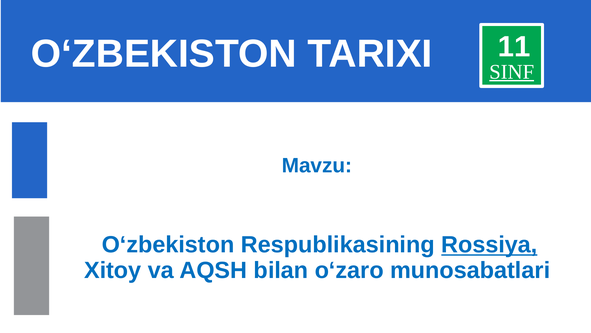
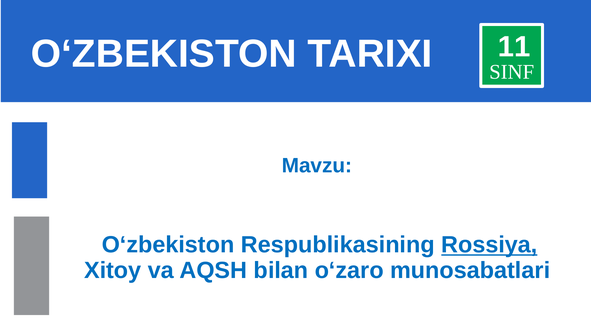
SINF underline: present -> none
